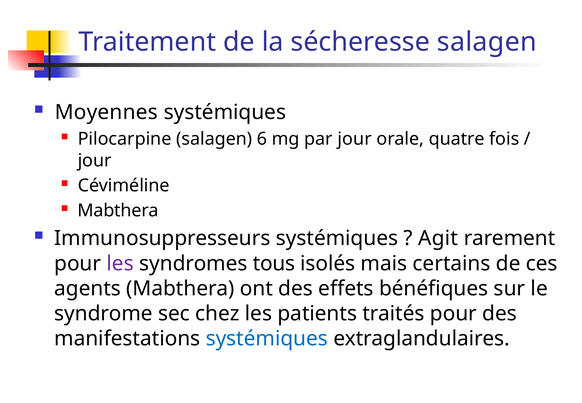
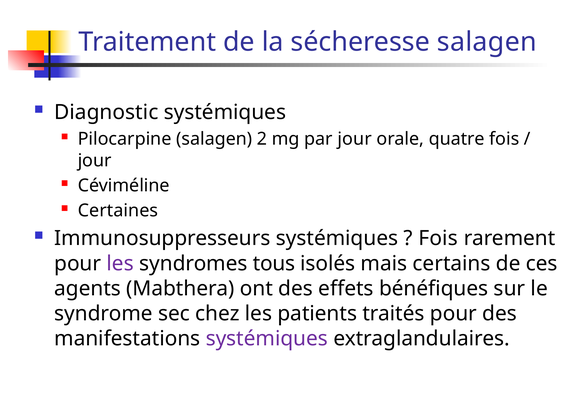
Moyennes: Moyennes -> Diagnostic
6: 6 -> 2
Mabthera at (118, 211): Mabthera -> Certaines
Agit at (438, 238): Agit -> Fois
systémiques at (267, 339) colour: blue -> purple
